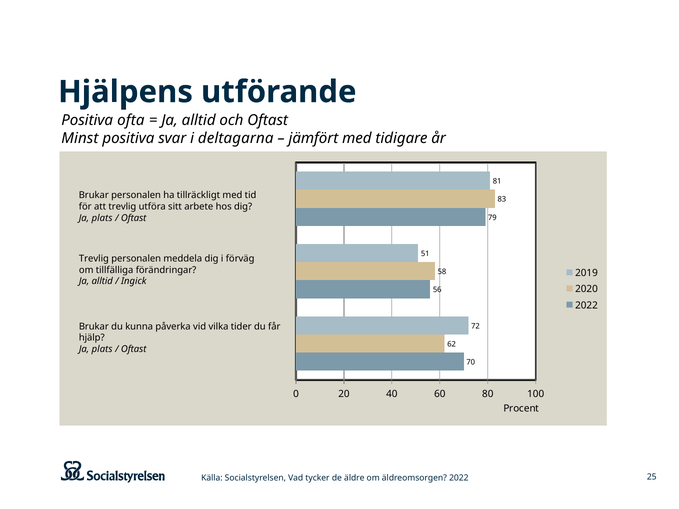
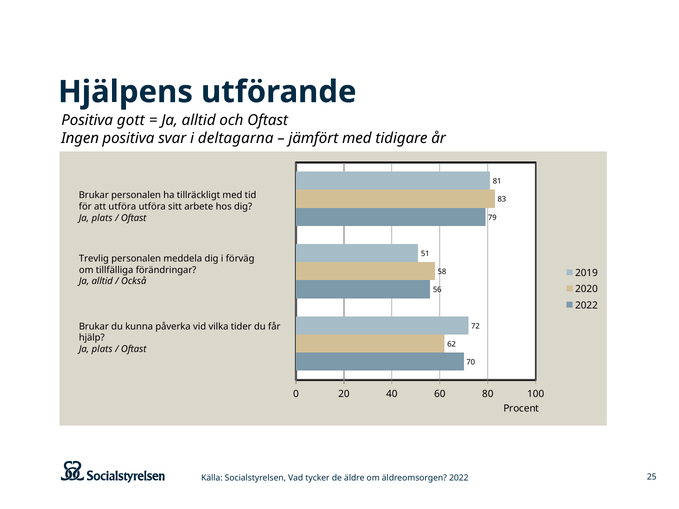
ofta: ofta -> gott
Minst: Minst -> Ingen
att trevlig: trevlig -> utföra
Ingick: Ingick -> Också
